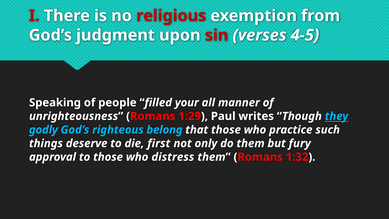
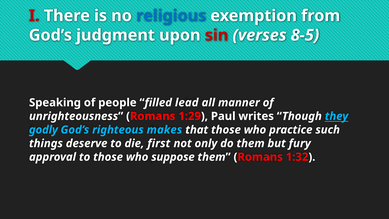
religious colour: red -> blue
4-5: 4-5 -> 8-5
your: your -> lead
belong: belong -> makes
distress: distress -> suppose
